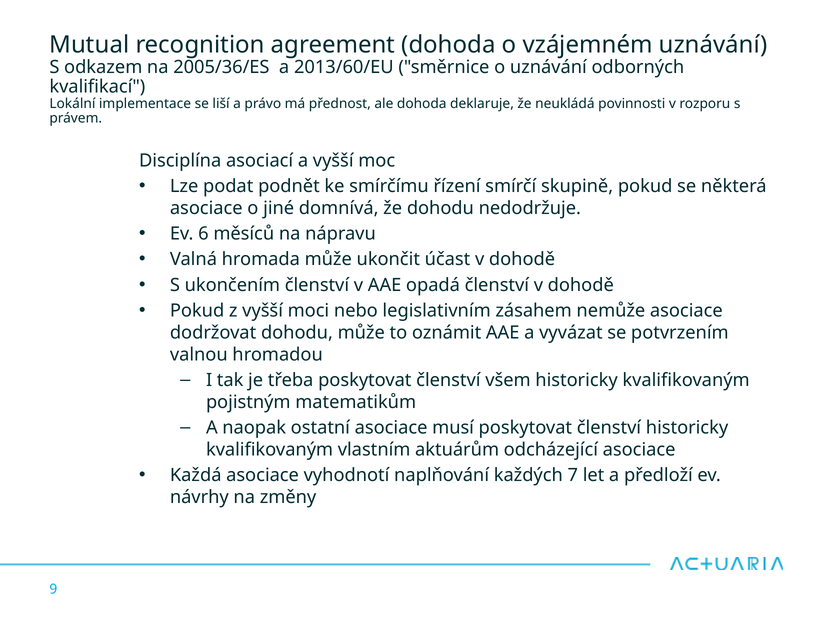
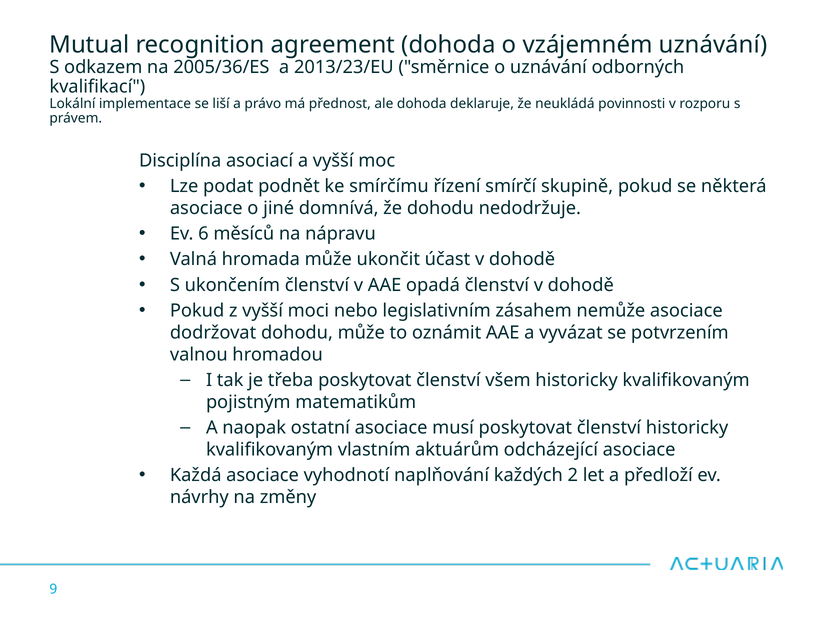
2013/60/EU: 2013/60/EU -> 2013/23/EU
7: 7 -> 2
